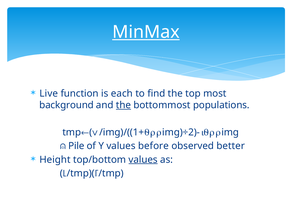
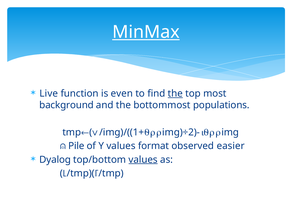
each: each -> even
the at (175, 93) underline: none -> present
the at (123, 105) underline: present -> none
before: before -> format
better: better -> easier
Height: Height -> Dyalog
